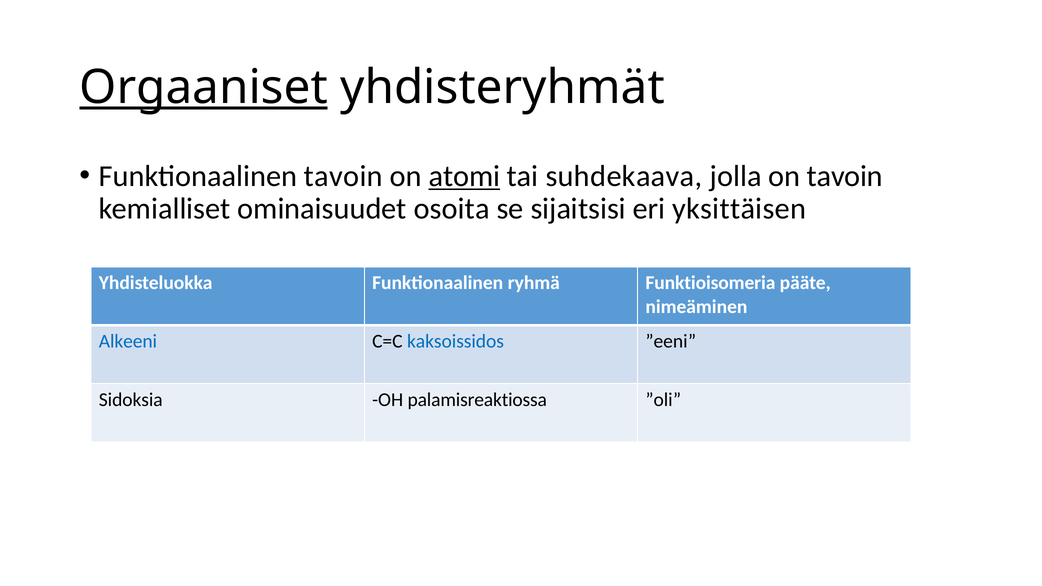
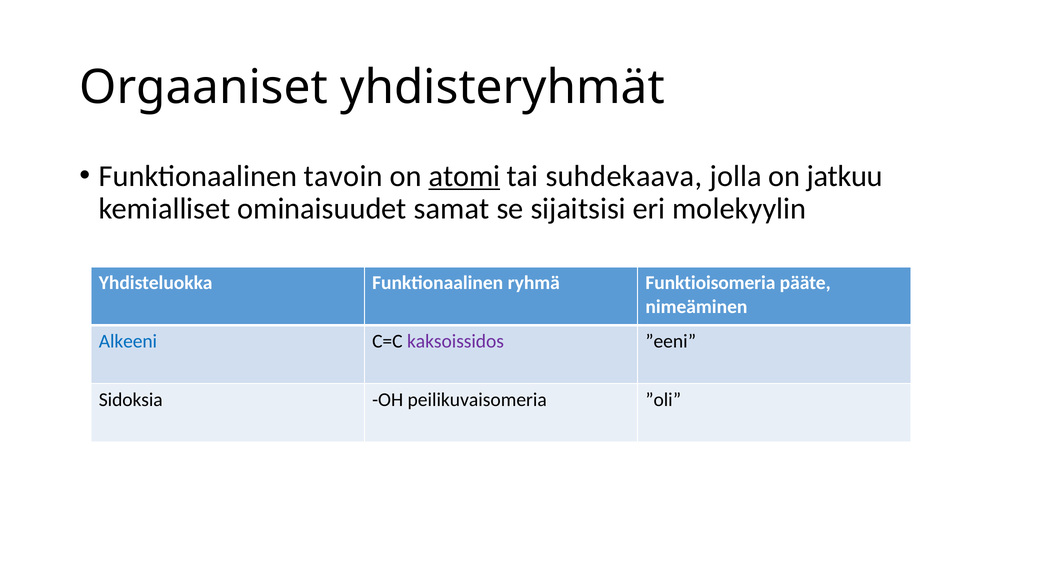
Orgaaniset underline: present -> none
on tavoin: tavoin -> jatkuu
osoita: osoita -> samat
yksittäisen: yksittäisen -> molekyylin
kaksoissidos colour: blue -> purple
palamisreaktiossa: palamisreaktiossa -> peilikuvaisomeria
